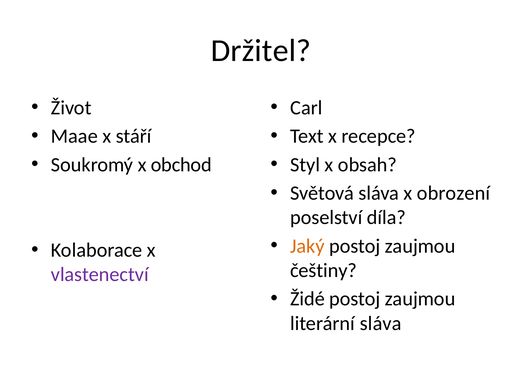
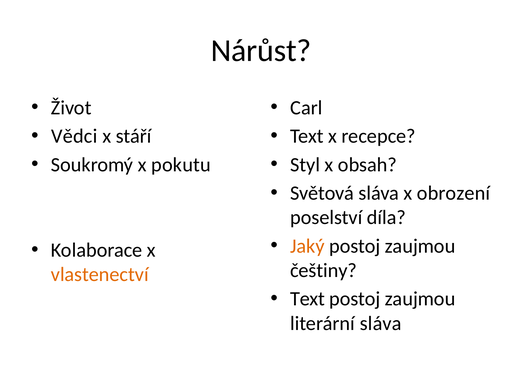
Držitel: Držitel -> Nárůst
Maae: Maae -> Vědci
obchod: obchod -> pokutu
vlastenectví colour: purple -> orange
Židé at (307, 299): Židé -> Text
